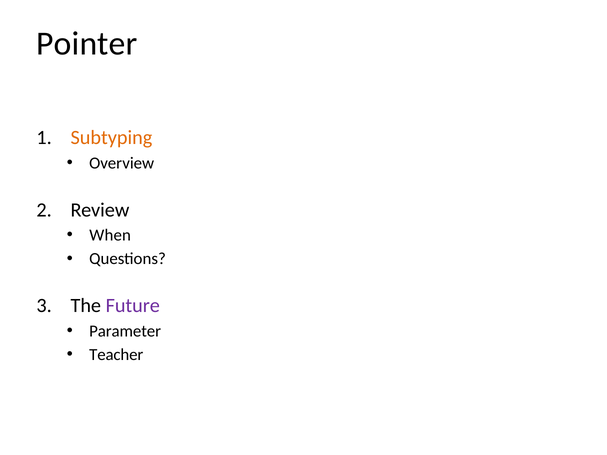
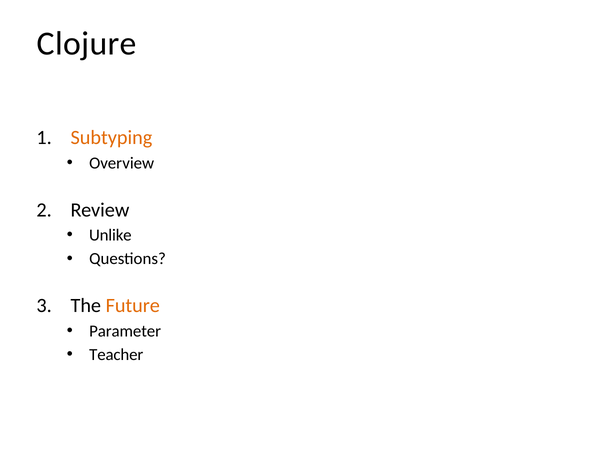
Pointer: Pointer -> Clojure
When: When -> Unlike
Future colour: purple -> orange
